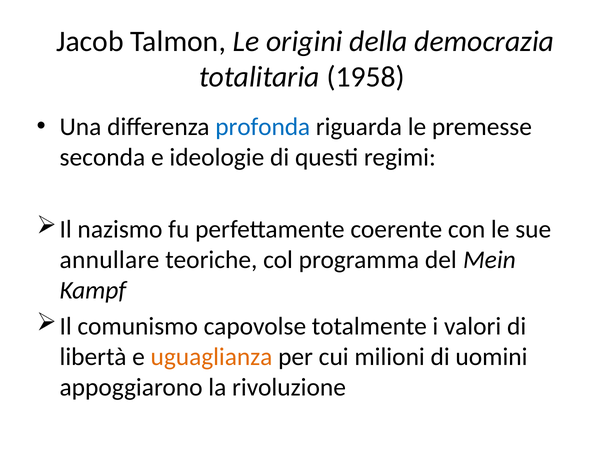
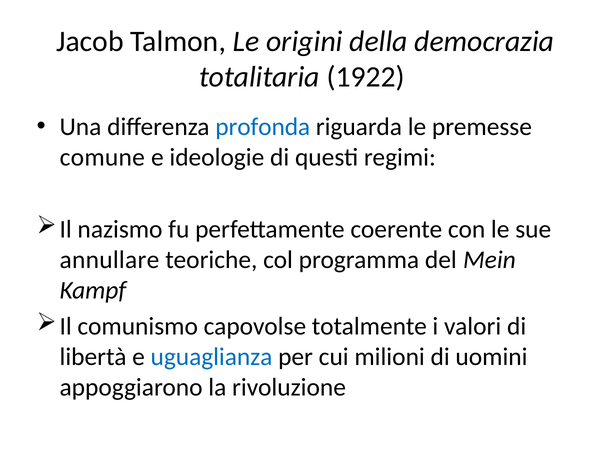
1958: 1958 -> 1922
seconda: seconda -> comune
uguaglianza colour: orange -> blue
